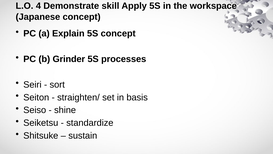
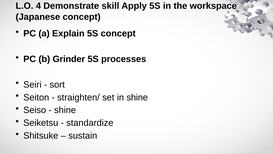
in basis: basis -> shine
